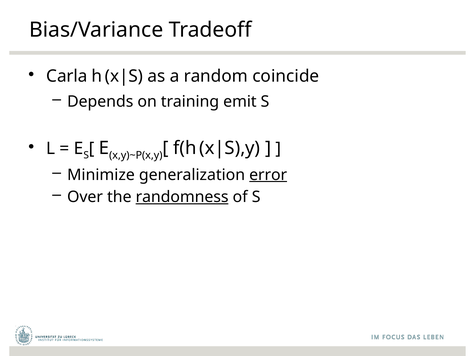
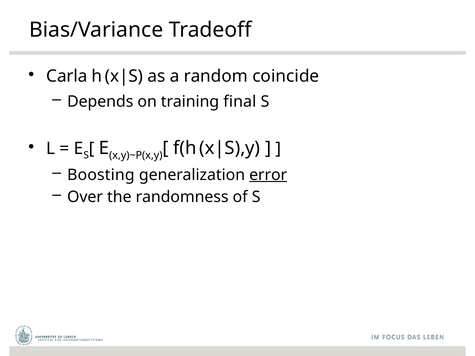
emit: emit -> final
Minimize: Minimize -> Boosting
randomness underline: present -> none
